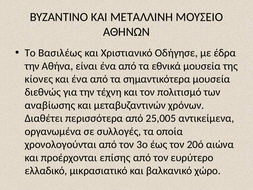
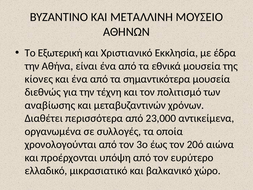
Βασιλέως: Βασιλέως -> Εξωτερική
Οδήγησε: Οδήγησε -> Εκκλησία
25,005: 25,005 -> 23,000
επίσης: επίσης -> υπόψη
